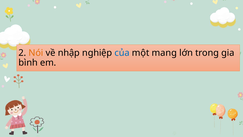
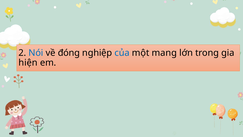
Nói colour: orange -> blue
nhập: nhập -> đóng
bình: bình -> hiện
